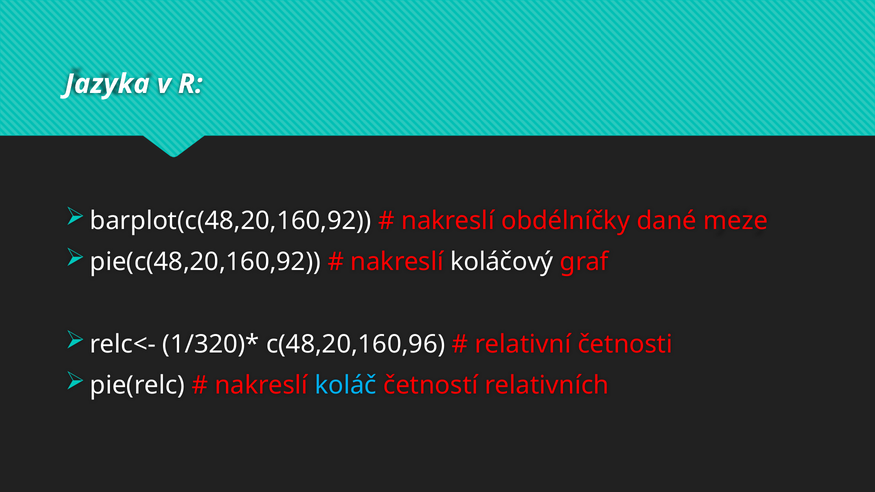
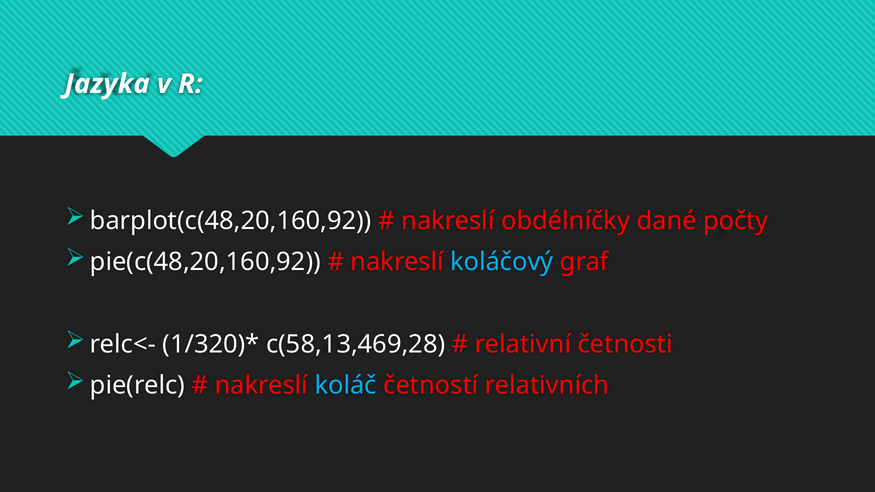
meze: meze -> počty
koláčový colour: white -> light blue
c(48,20,160,96: c(48,20,160,96 -> c(58,13,469,28
